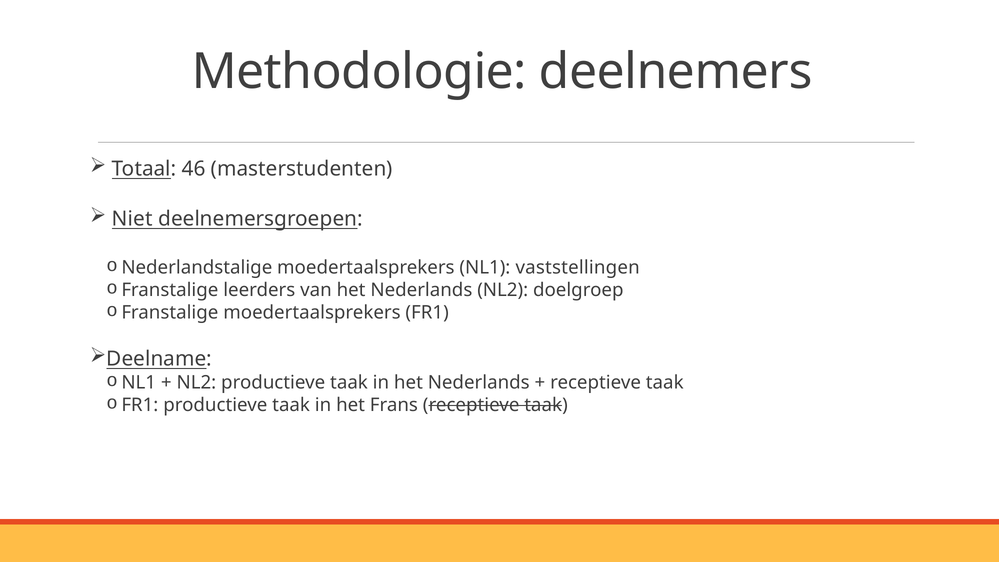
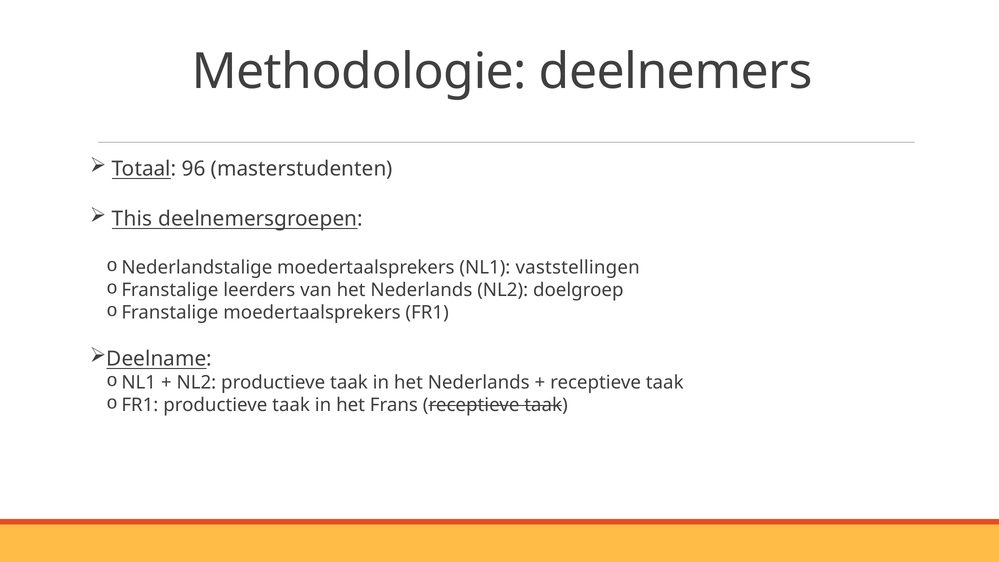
46: 46 -> 96
Niet: Niet -> This
